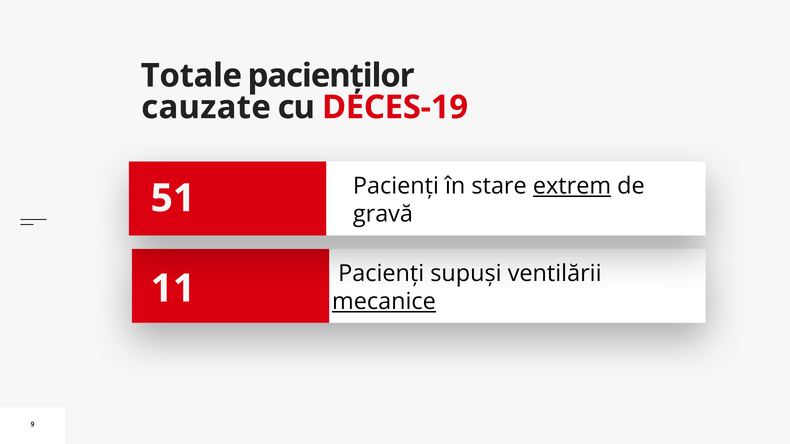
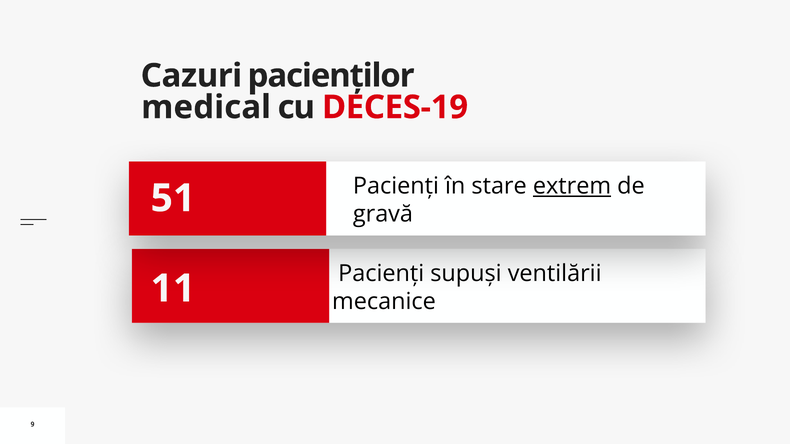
Totale: Totale -> Cazuri
cauzate: cauzate -> medical
mecanice underline: present -> none
